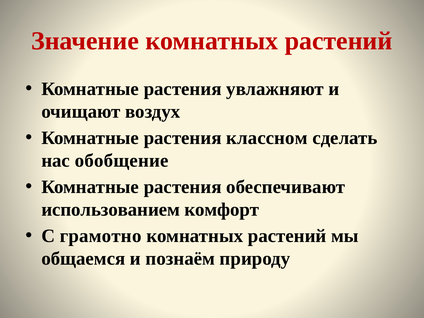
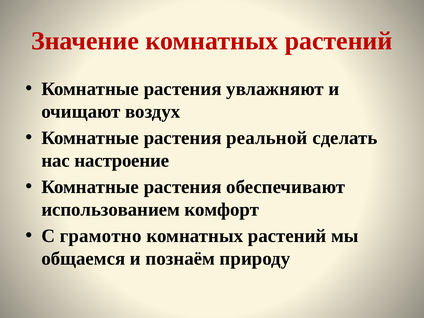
классном: классном -> реальной
обобщение: обобщение -> настроение
